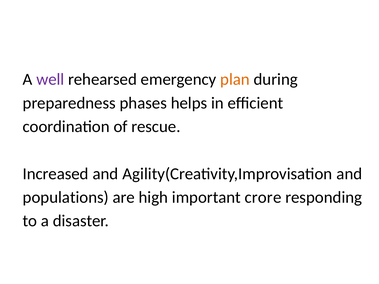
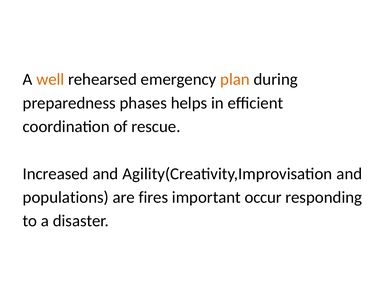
well colour: purple -> orange
high: high -> fires
crore: crore -> occur
